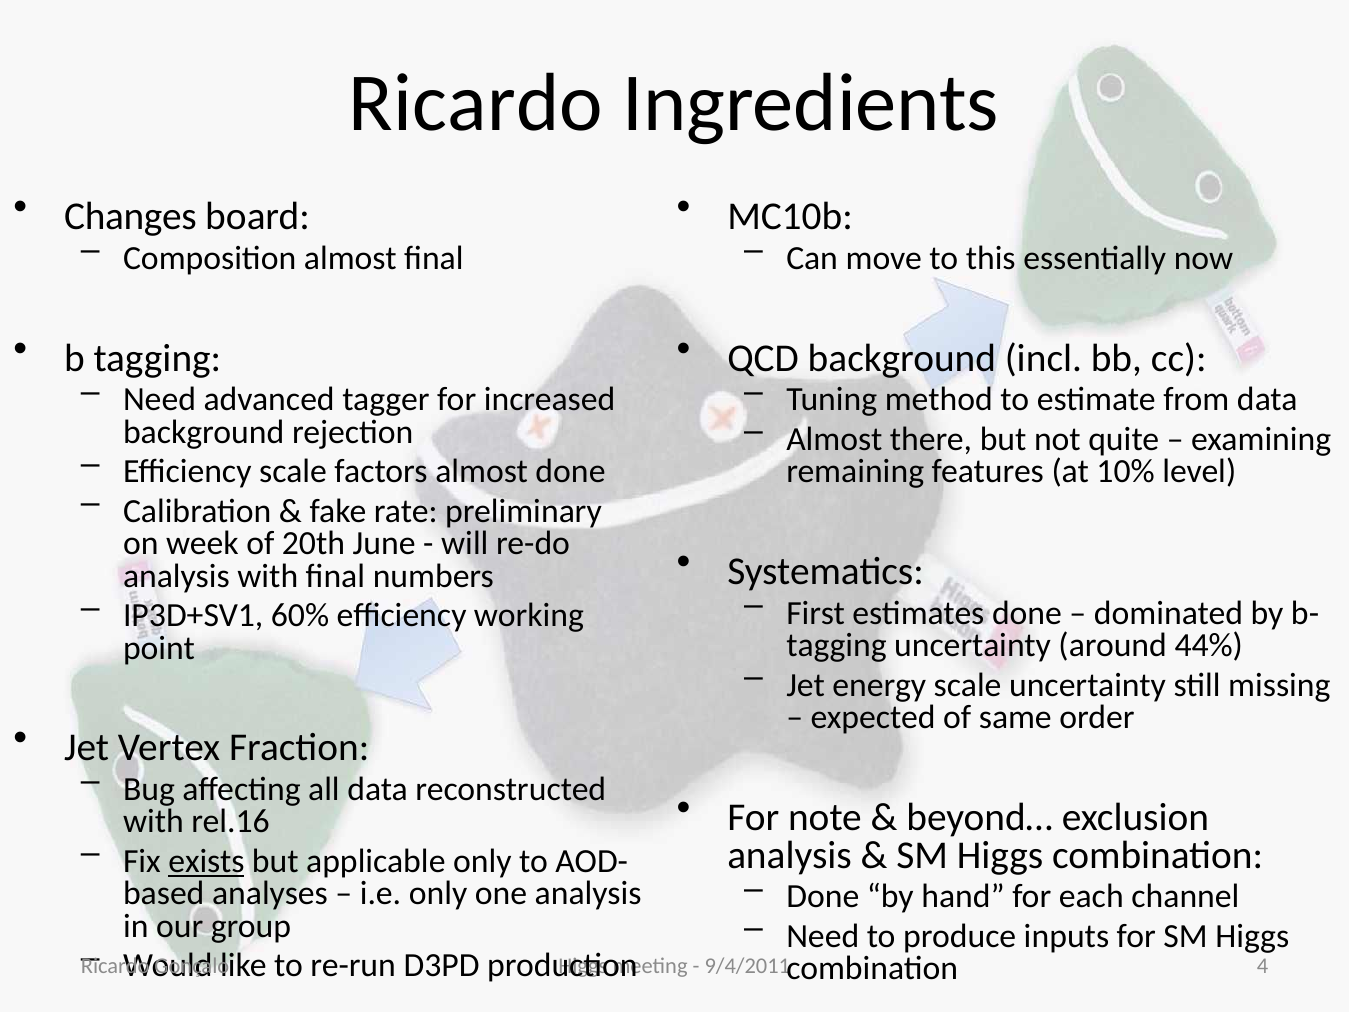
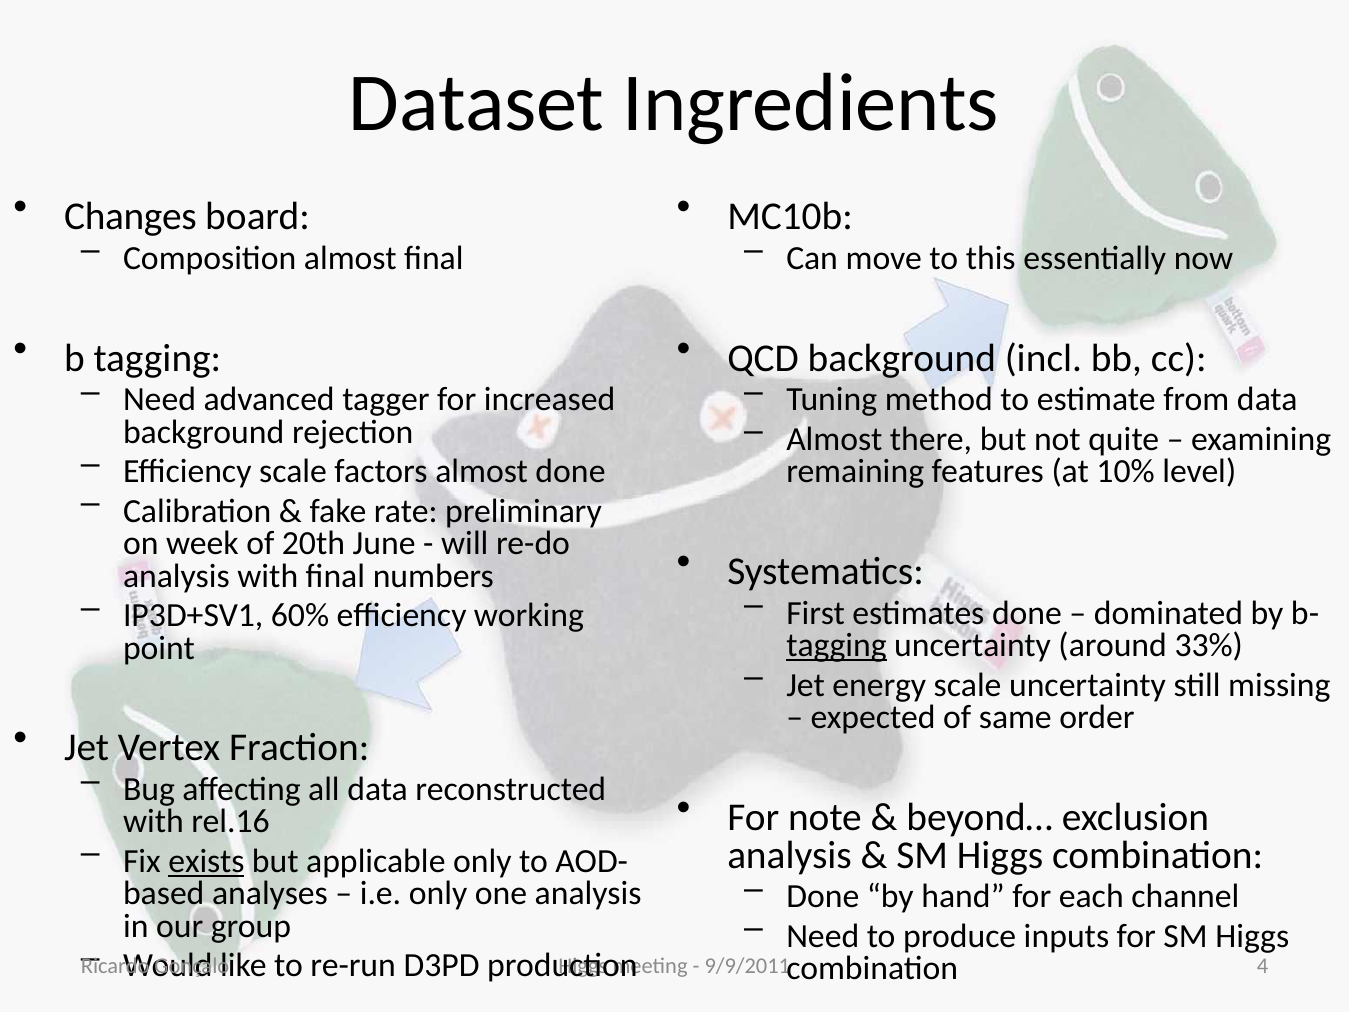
Ricardo at (476, 103): Ricardo -> Dataset
tagging at (836, 645) underline: none -> present
44%: 44% -> 33%
9/4/2011: 9/4/2011 -> 9/9/2011
